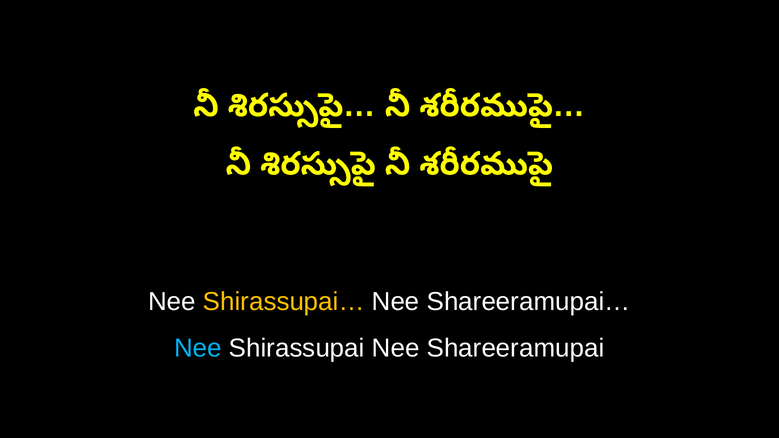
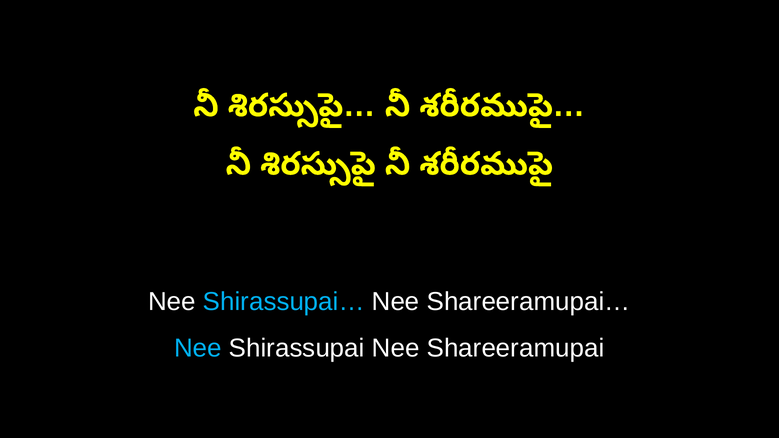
Shirassupai… colour: yellow -> light blue
